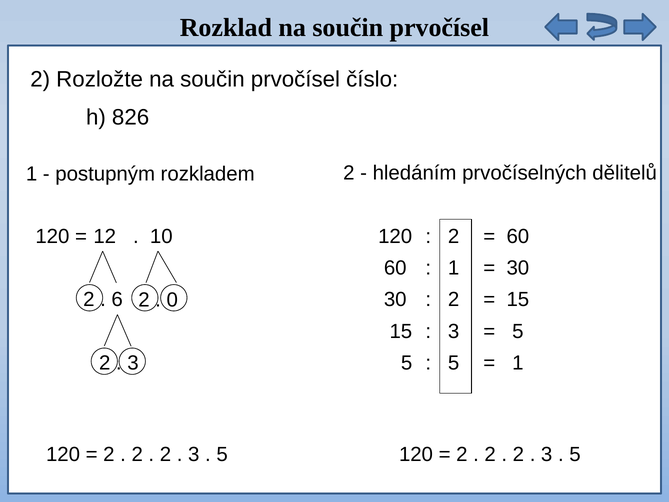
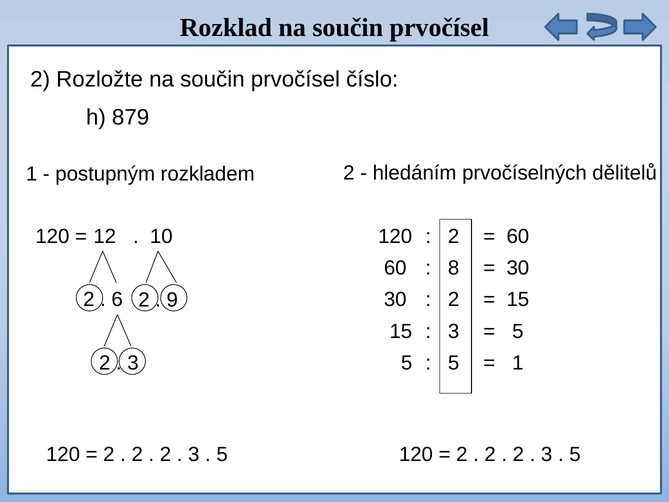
826: 826 -> 879
1 at (454, 268): 1 -> 8
0 at (172, 300): 0 -> 9
